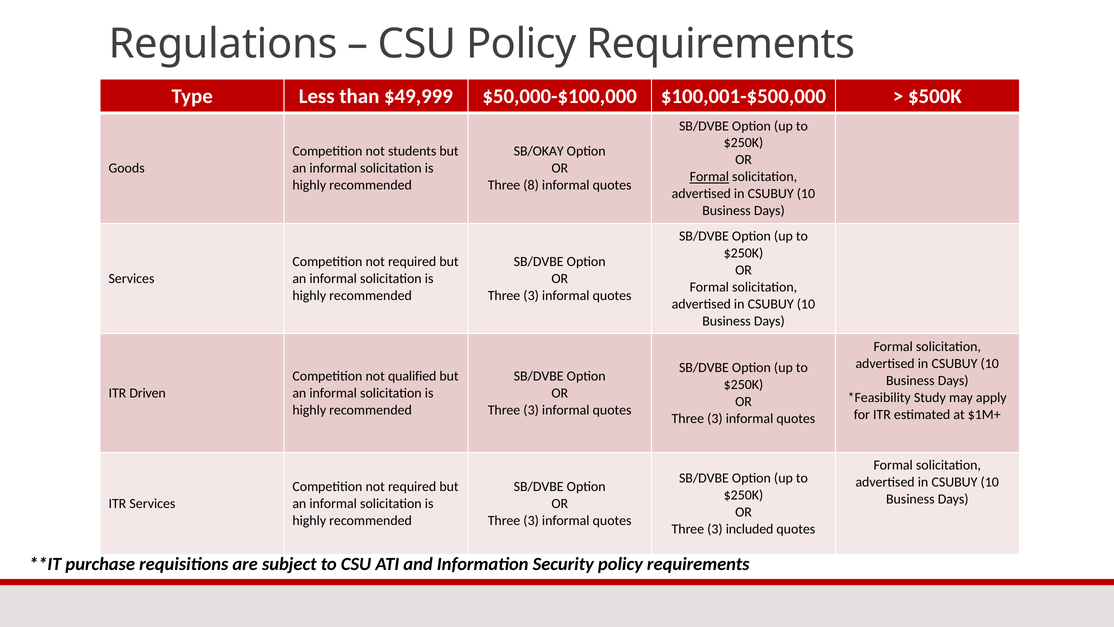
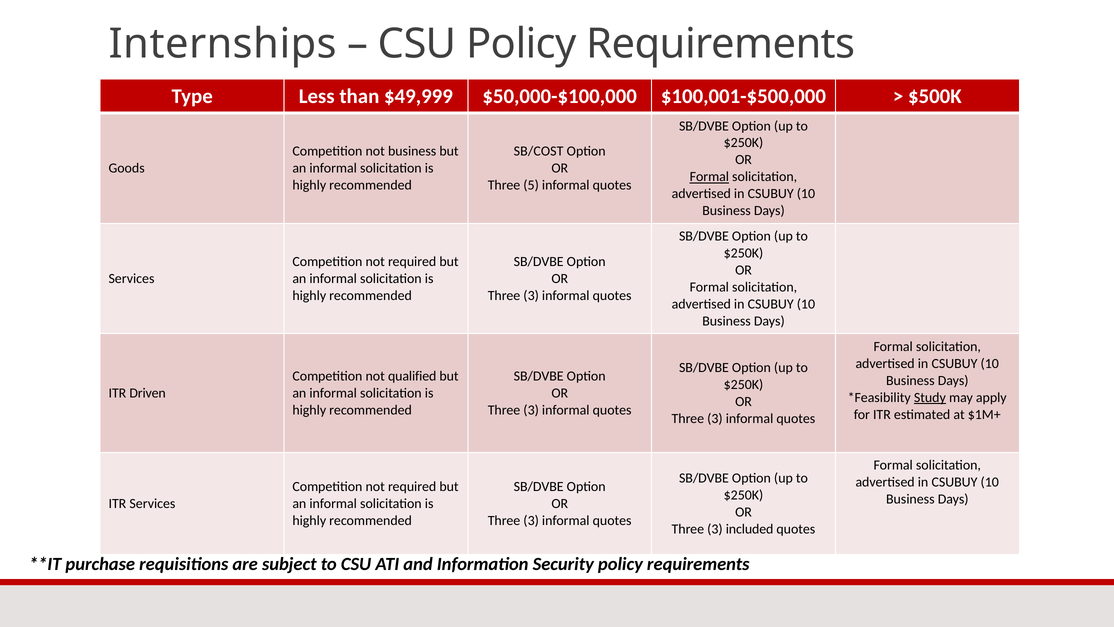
Regulations: Regulations -> Internships
not students: students -> business
SB/OKAY: SB/OKAY -> SB/COST
8: 8 -> 5
Study underline: none -> present
